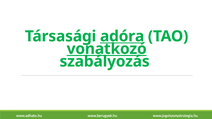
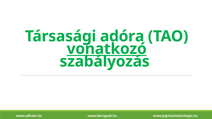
adóra underline: present -> none
